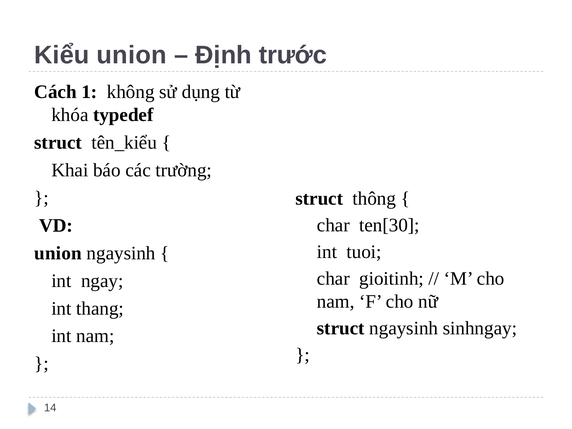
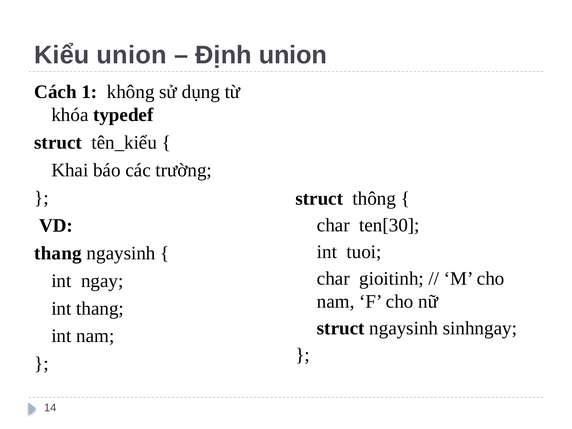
Định trước: trước -> union
union at (58, 253): union -> thang
